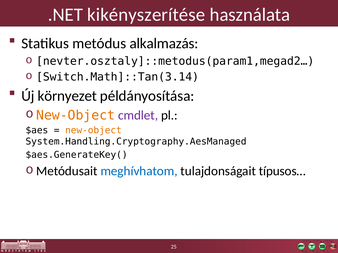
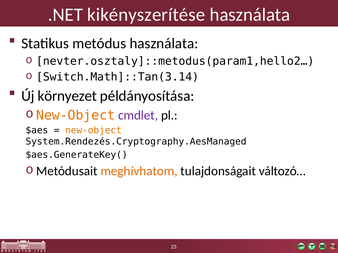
metódus alkalmazás: alkalmazás -> használata
nevter.osztaly]::metodus(param1,megad2…: nevter.osztaly]::metodus(param1,megad2… -> nevter.osztaly]::metodus(param1,hello2…
System.Handling.Cryptography.AesManaged: System.Handling.Cryptography.AesManaged -> System.Rendezés.Cryptography.AesManaged
meghívhatom colour: blue -> orange
típusos…: típusos… -> változó…
